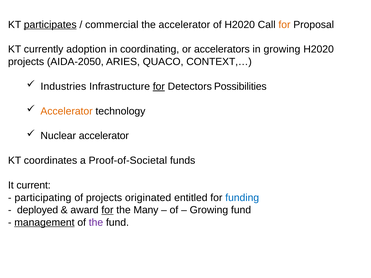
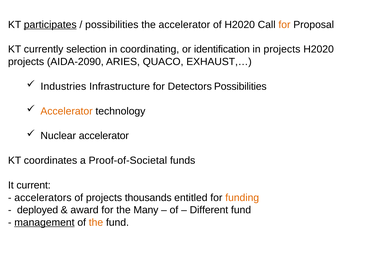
commercial at (112, 25): commercial -> possibilities
adoption: adoption -> selection
accelerators: accelerators -> identification
in growing: growing -> projects
AIDA-2050: AIDA-2050 -> AIDA-2090
CONTEXT,…: CONTEXT,… -> EXHAUST,…
for at (159, 86) underline: present -> none
participating: participating -> accelerators
originated: originated -> thousands
funding colour: blue -> orange
for at (107, 210) underline: present -> none
Growing at (209, 210): Growing -> Different
the at (96, 223) colour: purple -> orange
